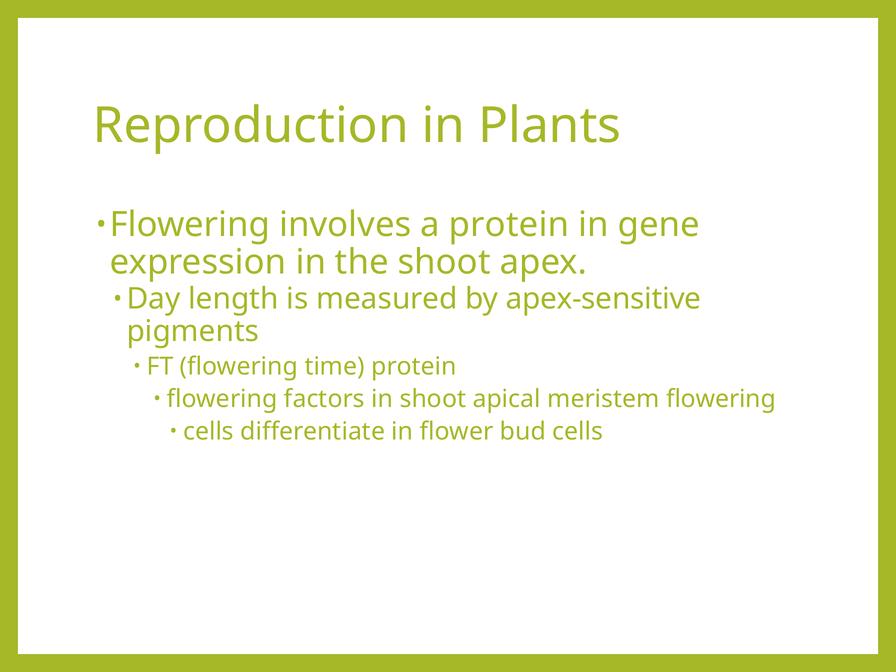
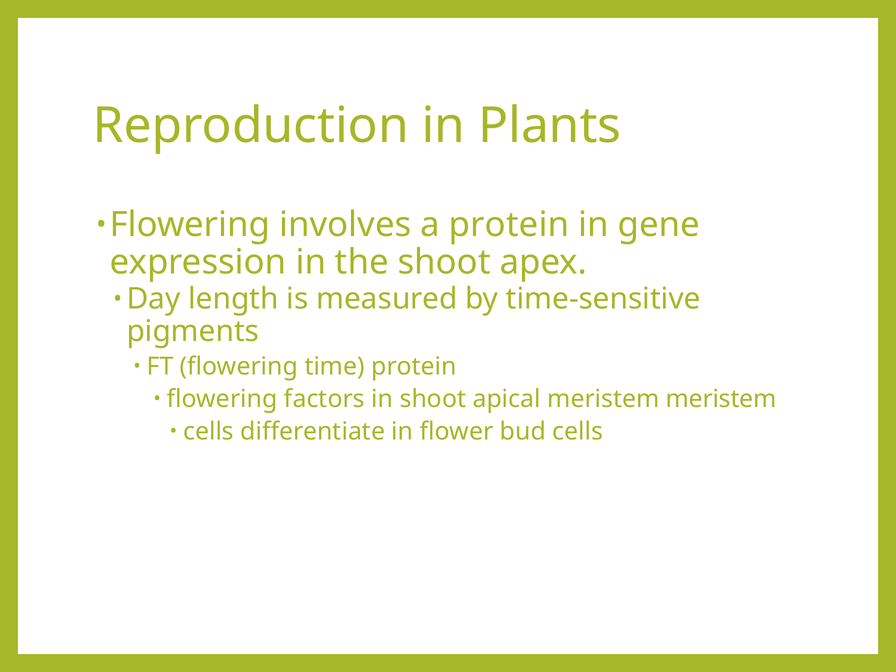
apex-sensitive: apex-sensitive -> time-sensitive
meristem flowering: flowering -> meristem
